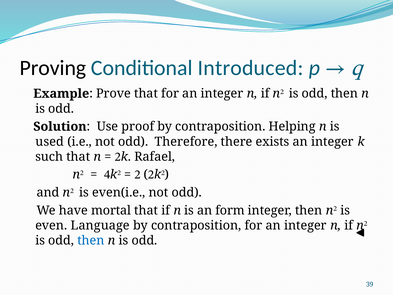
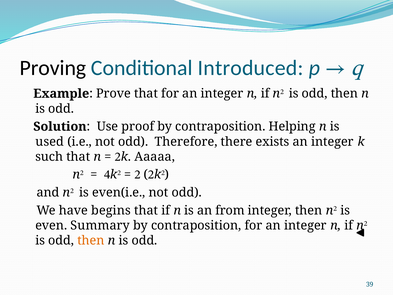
Rafael: Rafael -> Aaaaa
mortal: mortal -> begins
form: form -> from
Language: Language -> Summary
then at (91, 240) colour: blue -> orange
